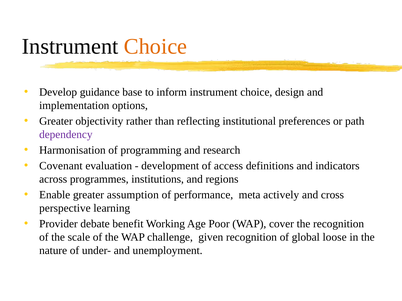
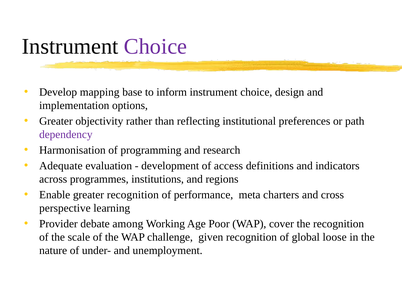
Choice at (156, 46) colour: orange -> purple
guidance: guidance -> mapping
Covenant: Covenant -> Adequate
greater assumption: assumption -> recognition
actively: actively -> charters
benefit: benefit -> among
